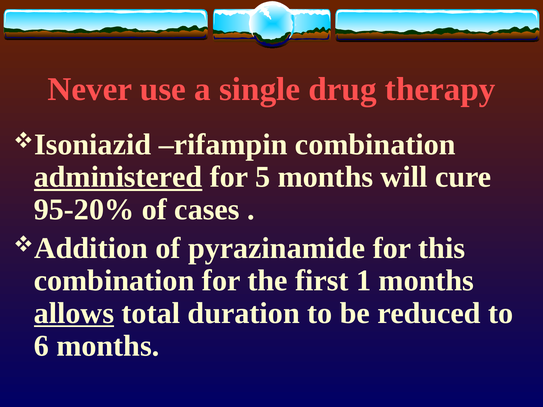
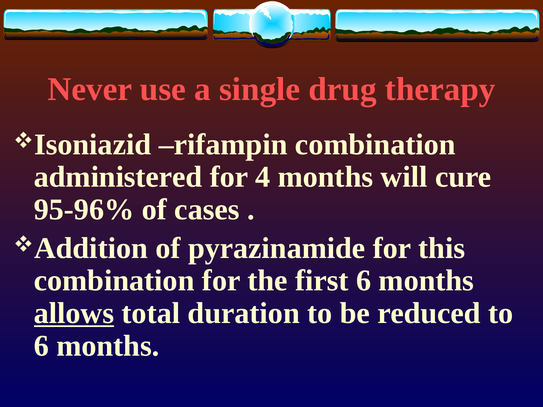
administered underline: present -> none
5: 5 -> 4
95-20%: 95-20% -> 95-96%
first 1: 1 -> 6
